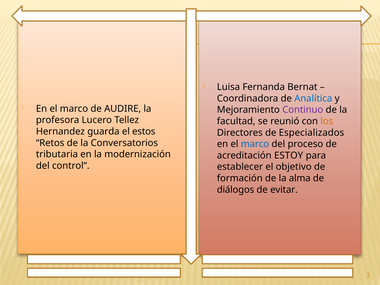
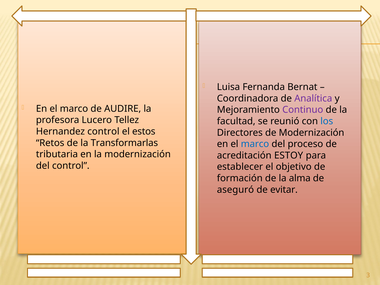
Analítica colour: blue -> purple
los colour: orange -> blue
Hernandez guarda: guarda -> control
de Especializados: Especializados -> Modernización
Conversatorios: Conversatorios -> Transformarlas
diálogos: diálogos -> aseguró
